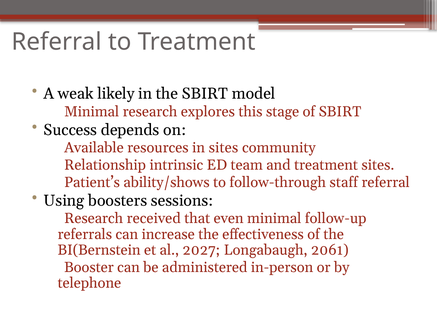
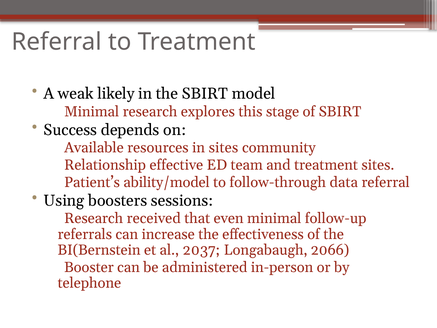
intrinsic: intrinsic -> effective
ability/shows: ability/shows -> ability/model
staff: staff -> data
2027: 2027 -> 2037
2061: 2061 -> 2066
